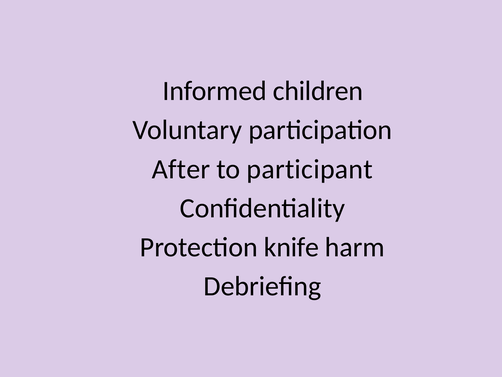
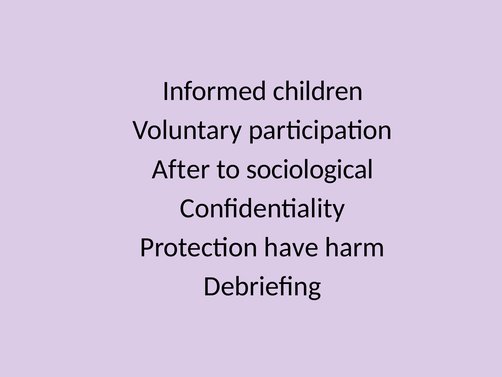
participant: participant -> sociological
knife: knife -> have
